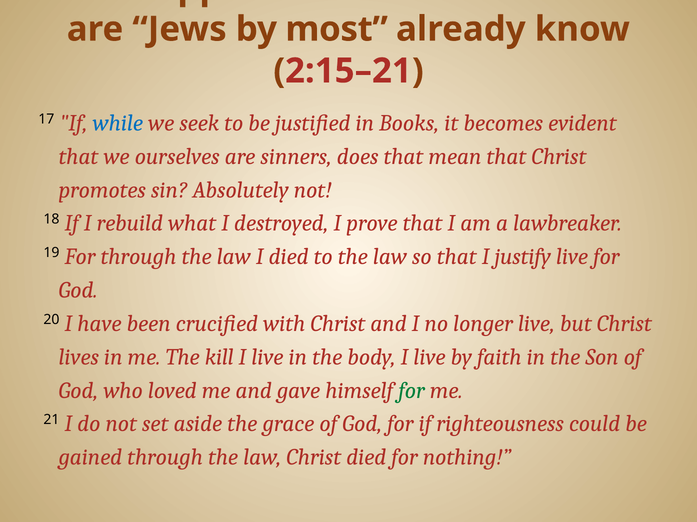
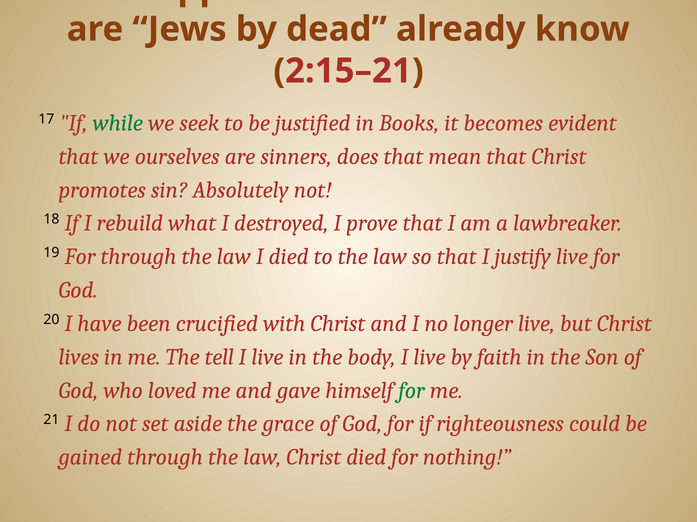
most: most -> dead
while colour: blue -> green
kill: kill -> tell
